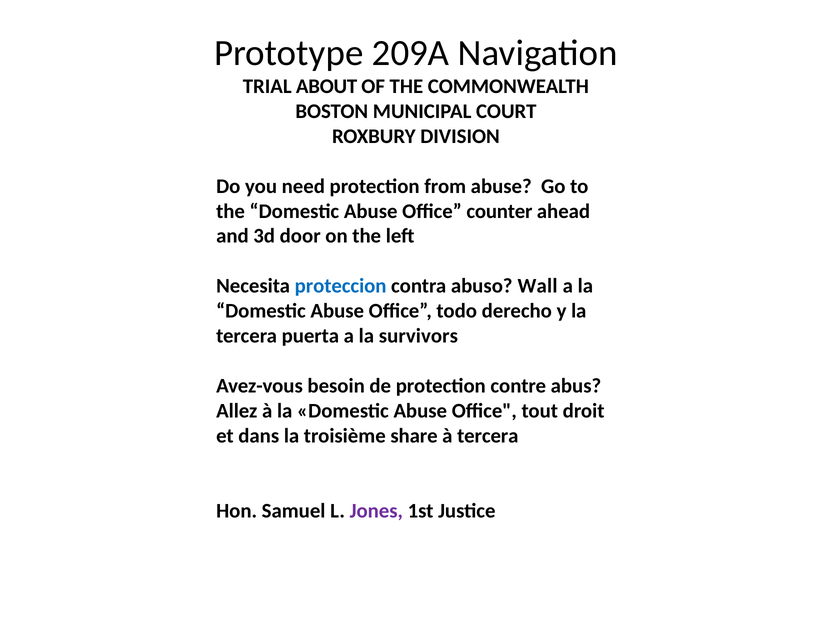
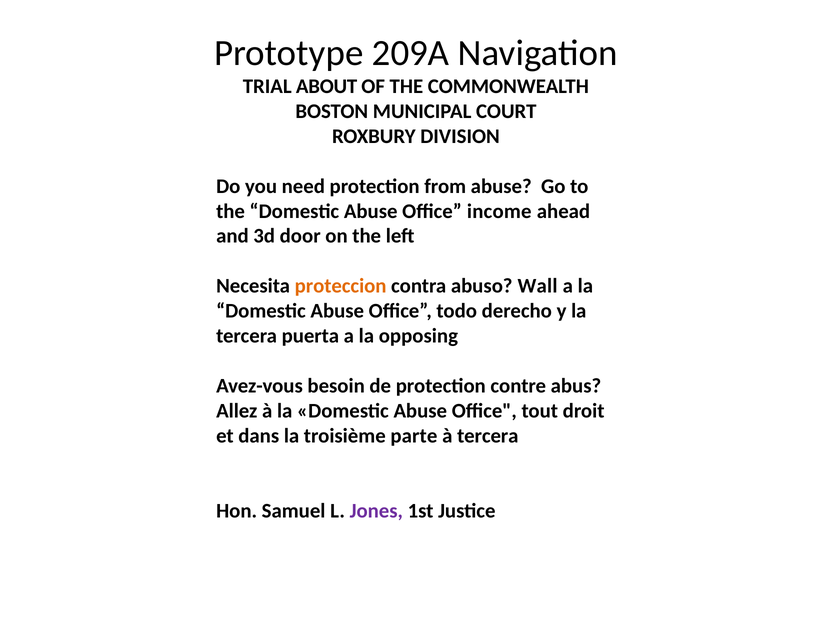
counter: counter -> income
proteccion colour: blue -> orange
survivors: survivors -> opposing
share: share -> parte
